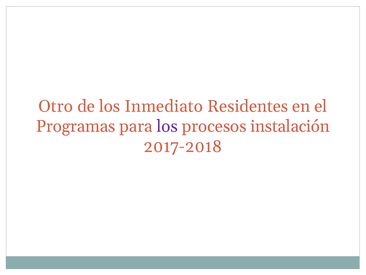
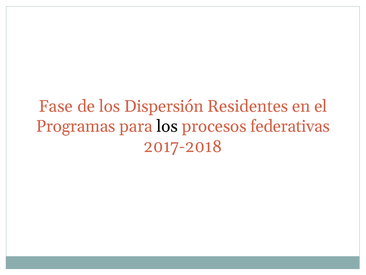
Otro: Otro -> Fase
Inmediato: Inmediato -> Dispersión
los at (167, 126) colour: purple -> black
instalación: instalación -> federativas
